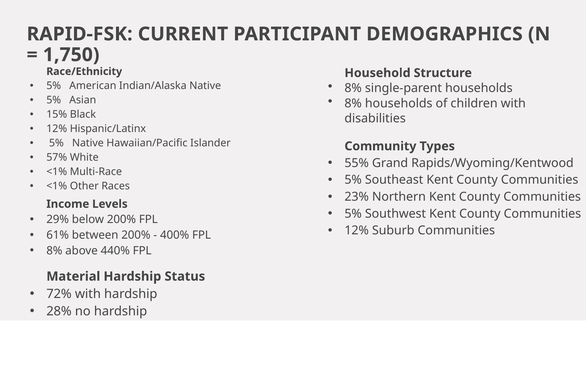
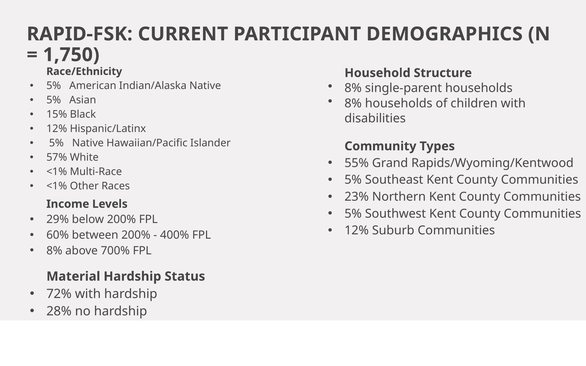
61%: 61% -> 60%
440%: 440% -> 700%
